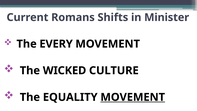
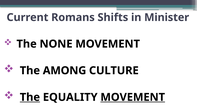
EVERY: EVERY -> NONE
WICKED: WICKED -> AMONG
The at (30, 97) underline: none -> present
